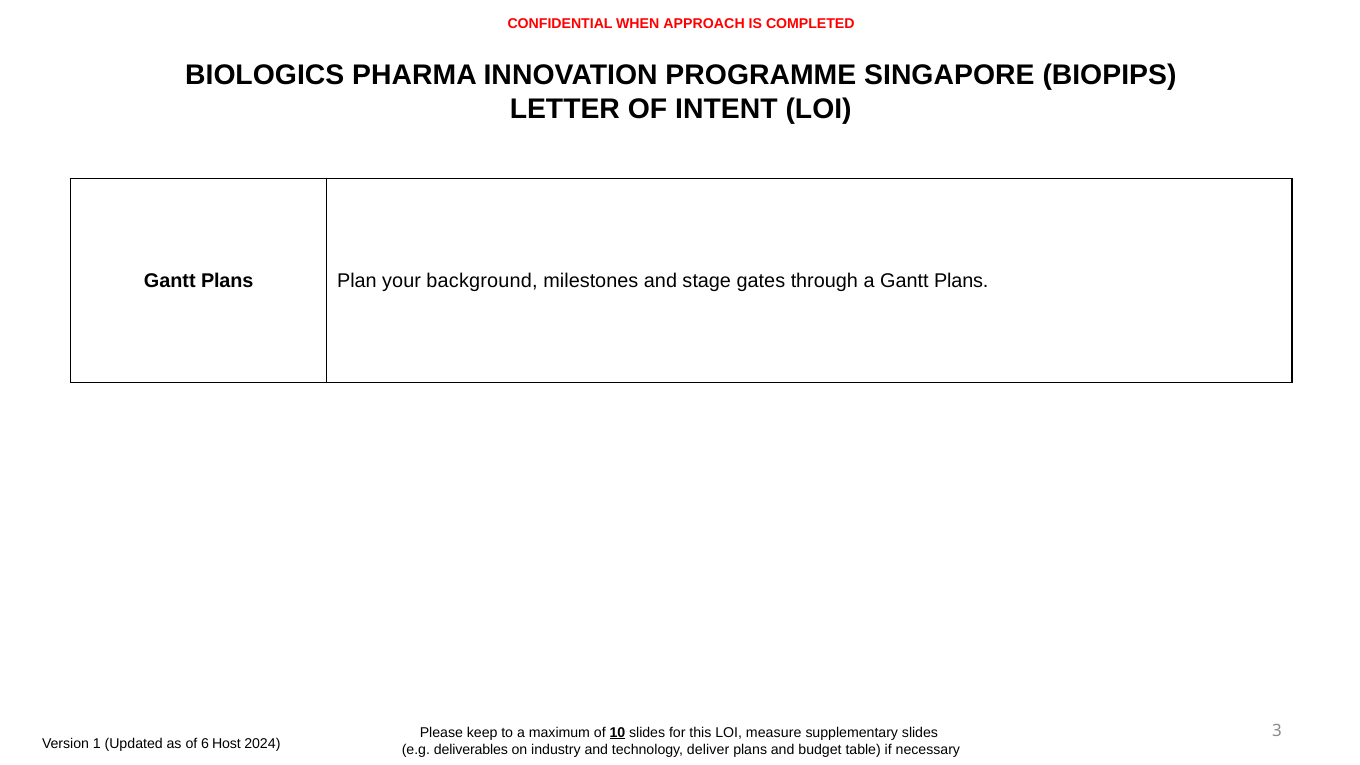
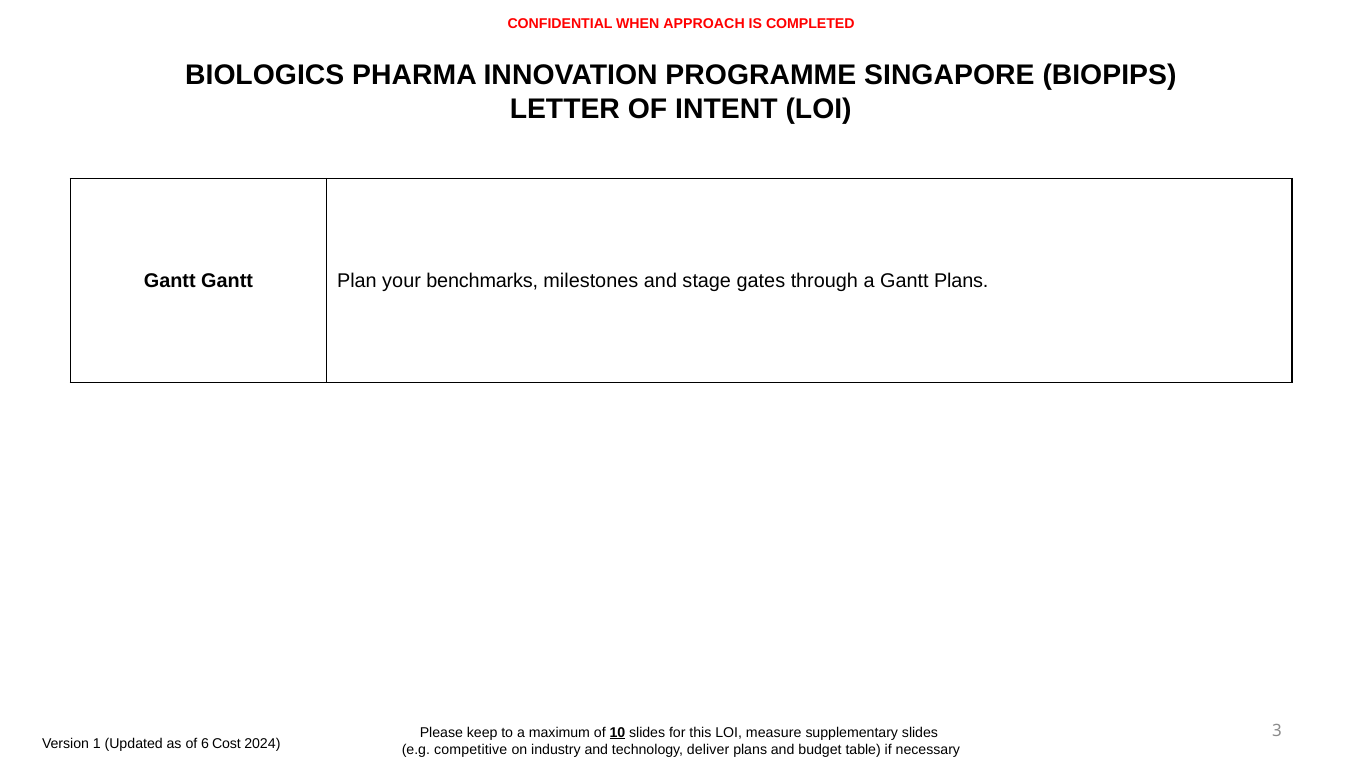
Plans at (227, 281): Plans -> Gantt
background: background -> benchmarks
Host: Host -> Cost
deliverables: deliverables -> competitive
